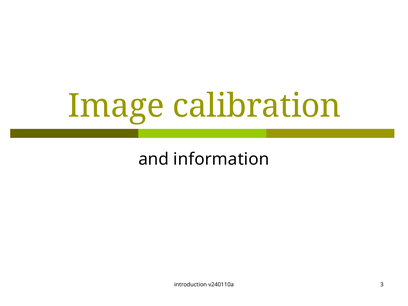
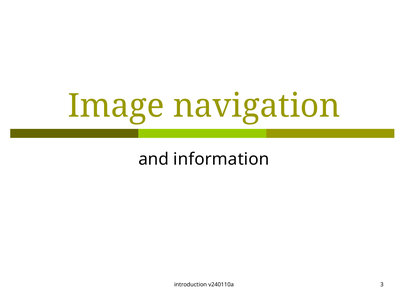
calibration: calibration -> navigation
